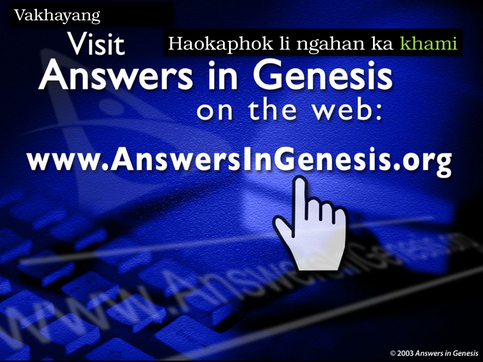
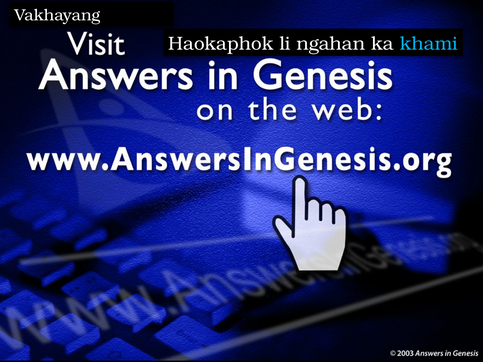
khami colour: light green -> light blue
